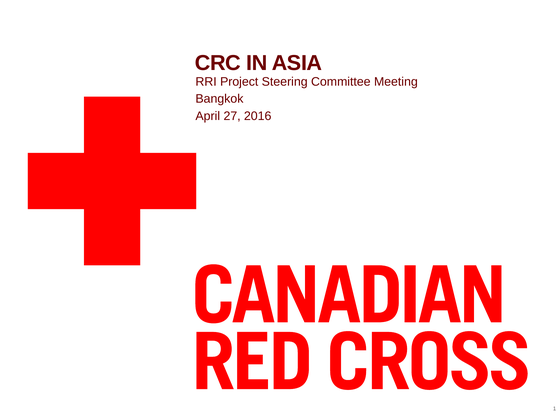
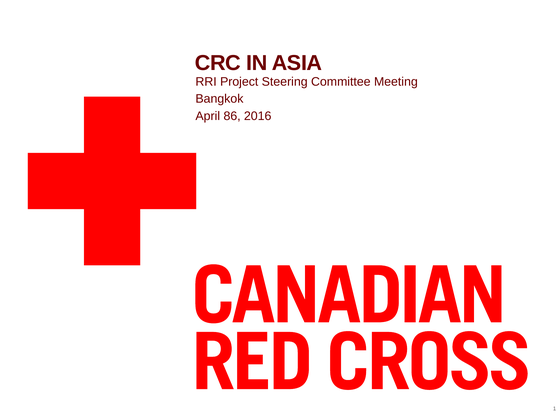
27: 27 -> 86
